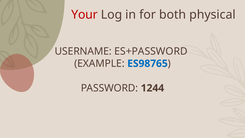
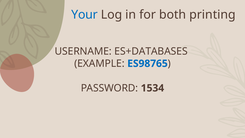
Your colour: red -> blue
physical: physical -> printing
ES+PASSWORD: ES+PASSWORD -> ES+DATABASES
1244: 1244 -> 1534
